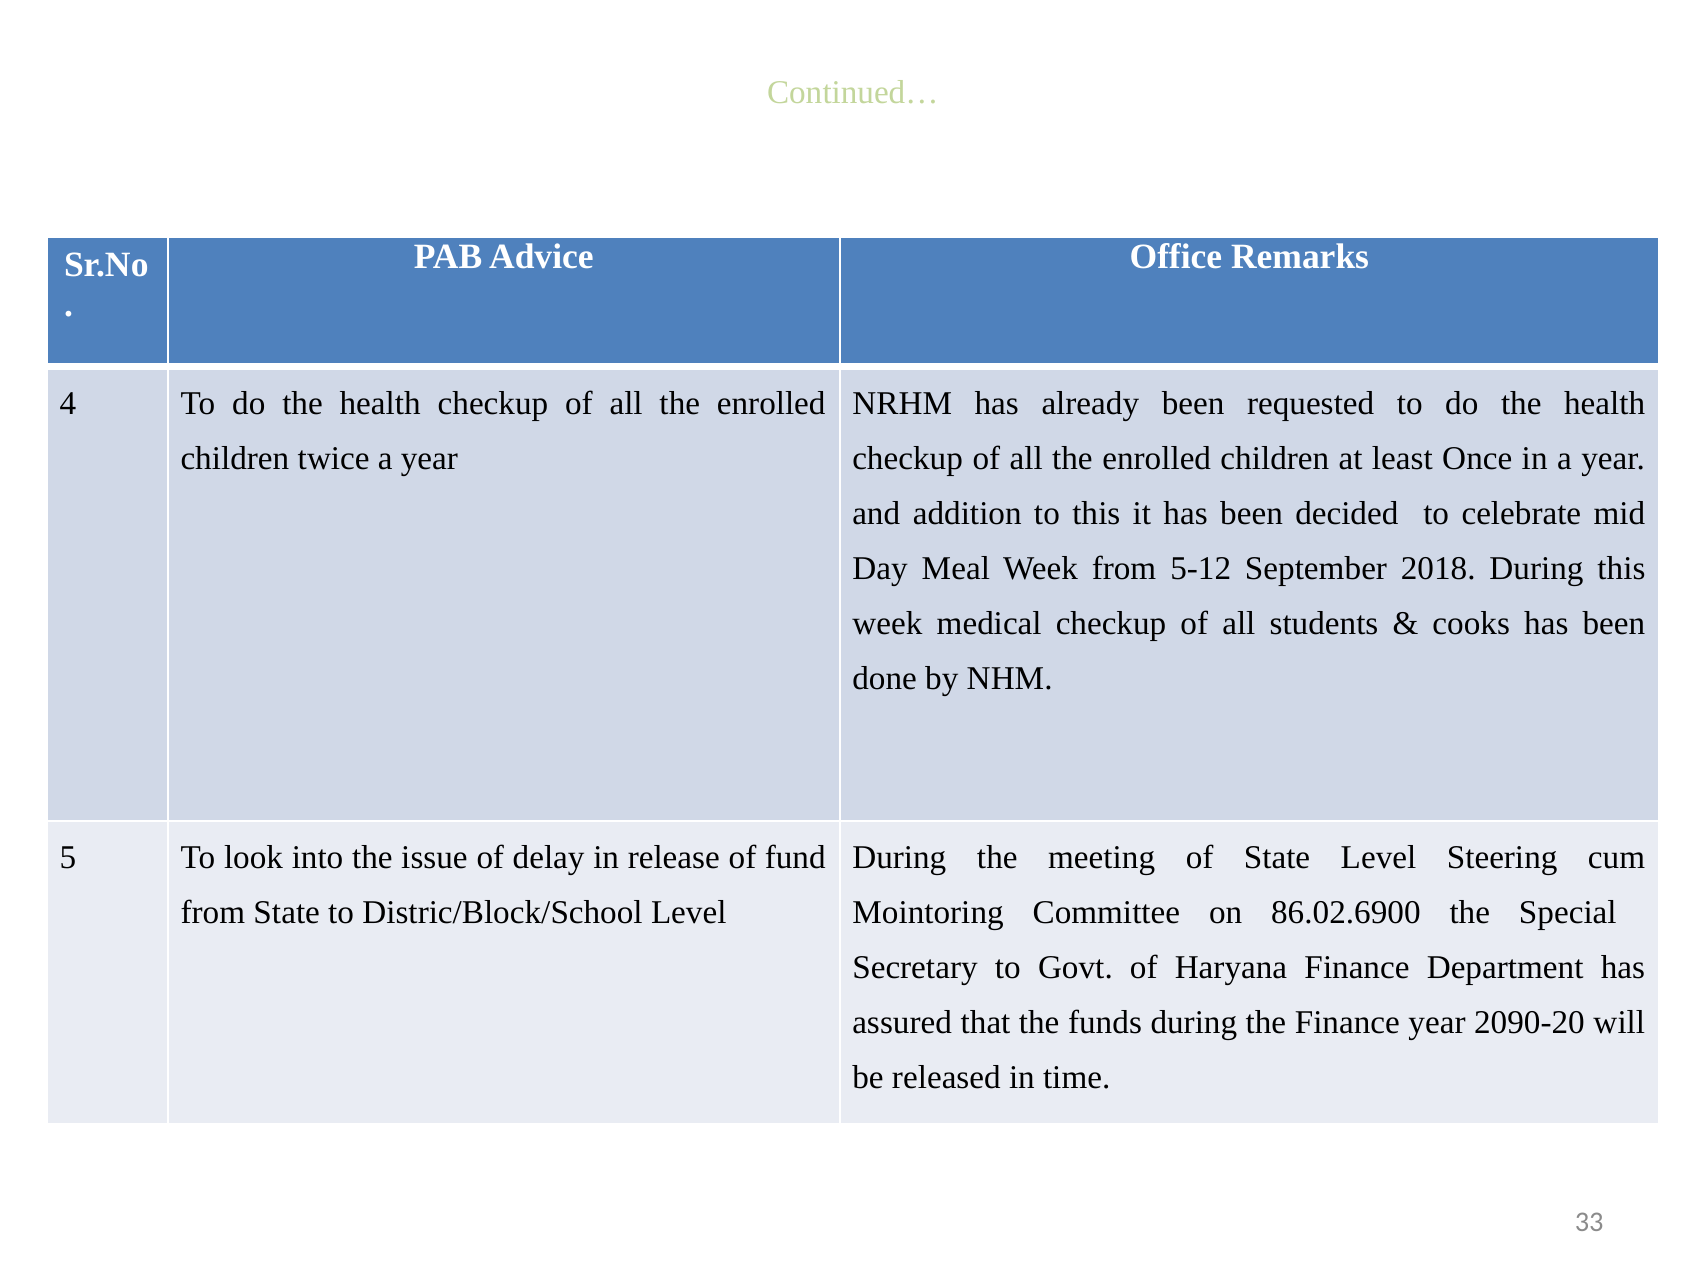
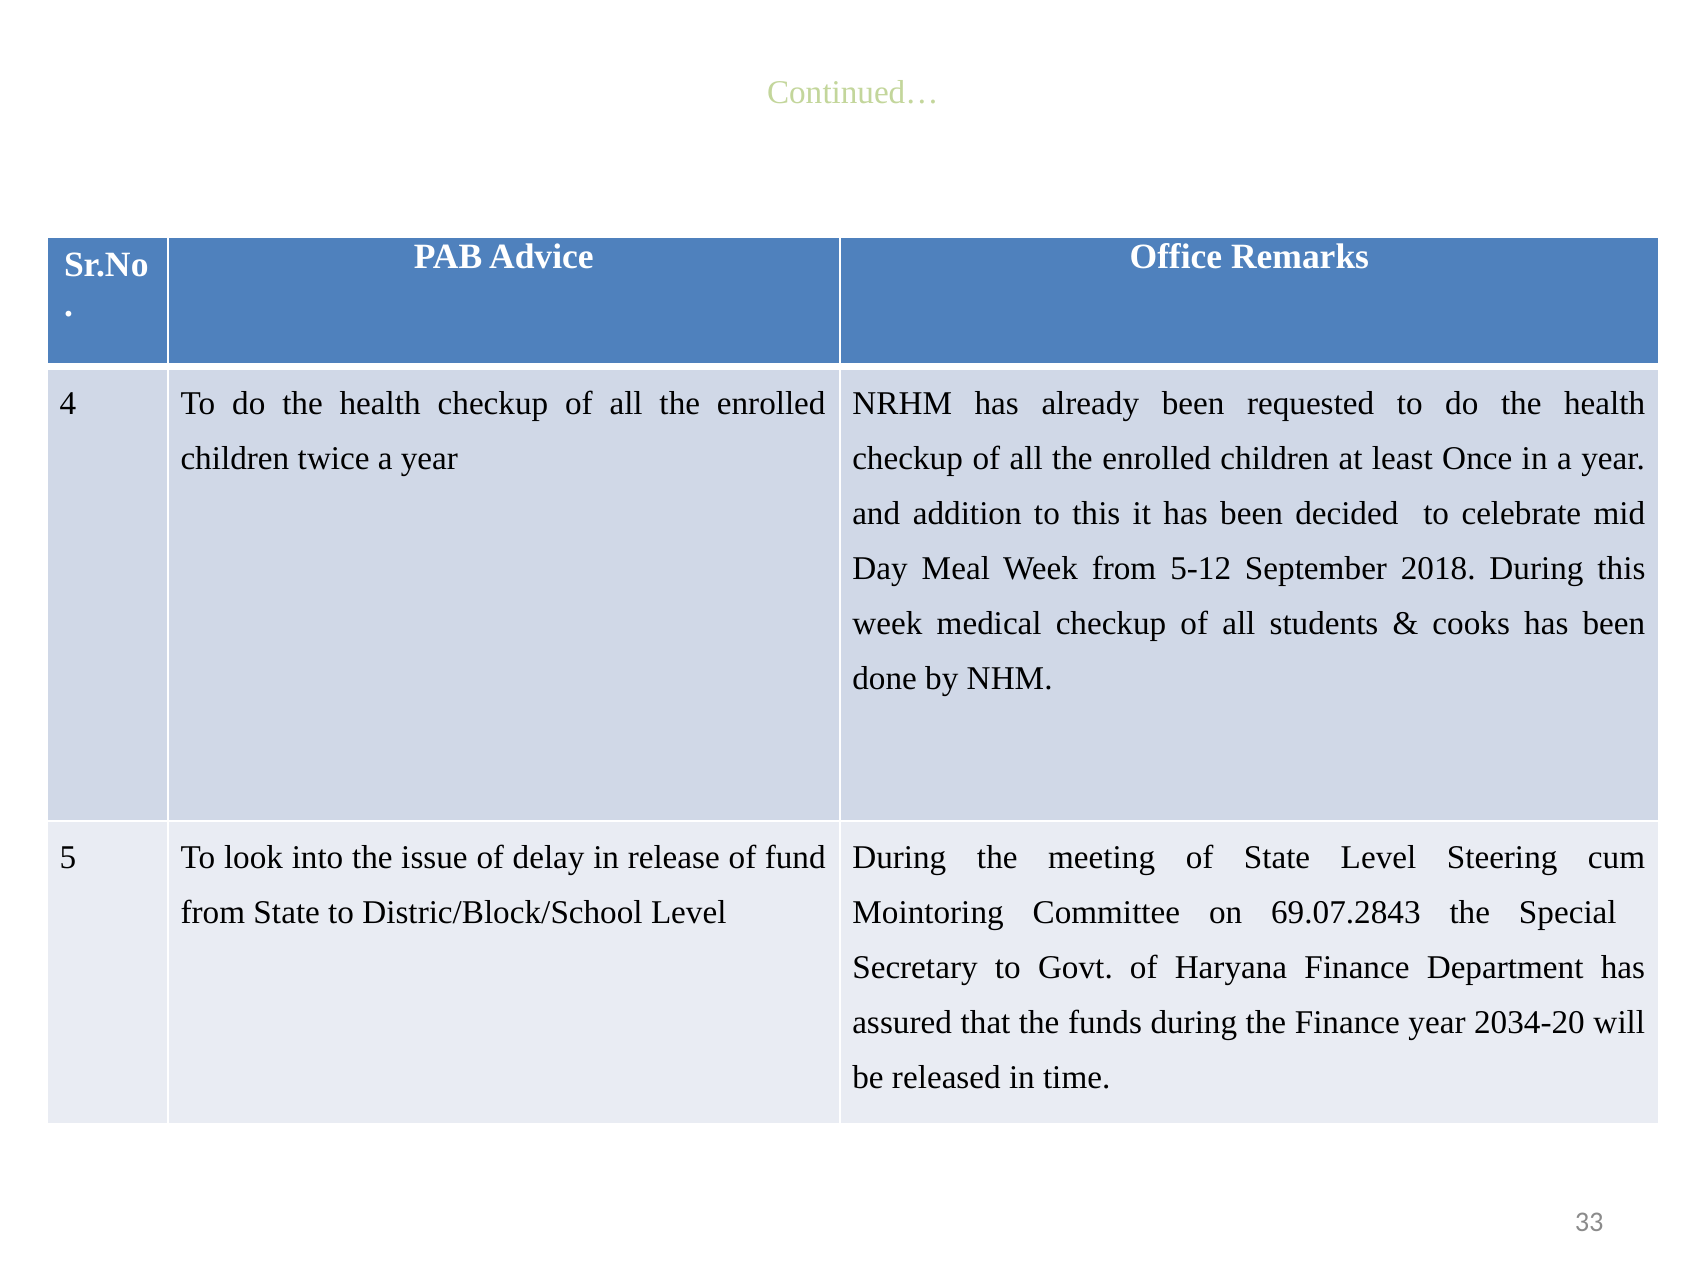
86.02.6900: 86.02.6900 -> 69.07.2843
2090-20: 2090-20 -> 2034-20
